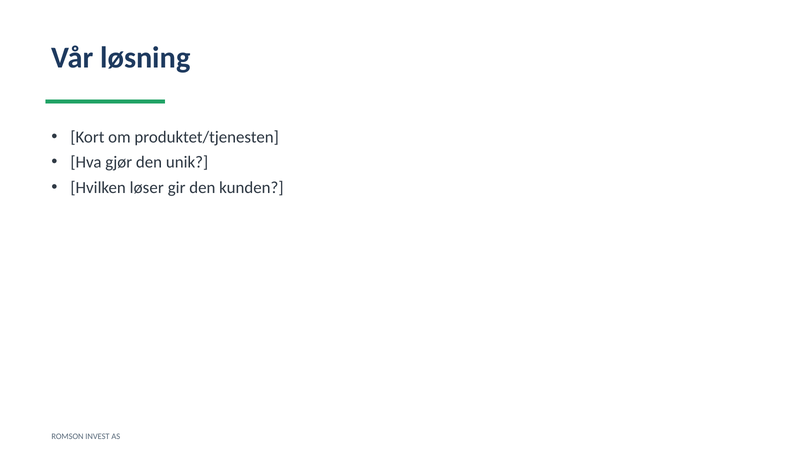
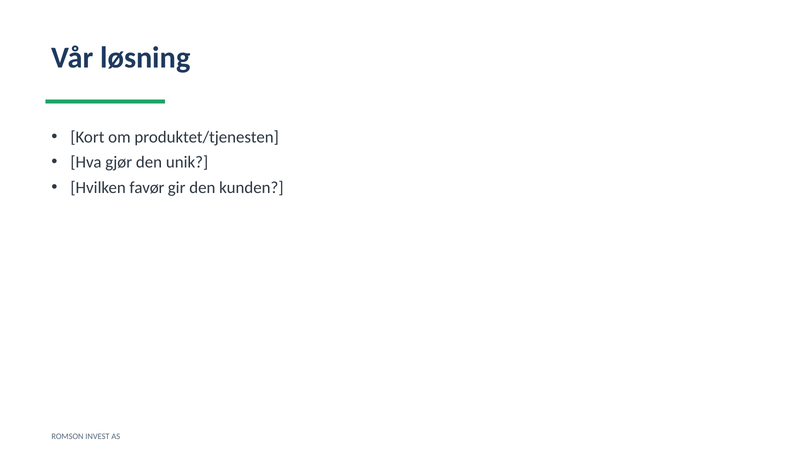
løser: løser -> favør
